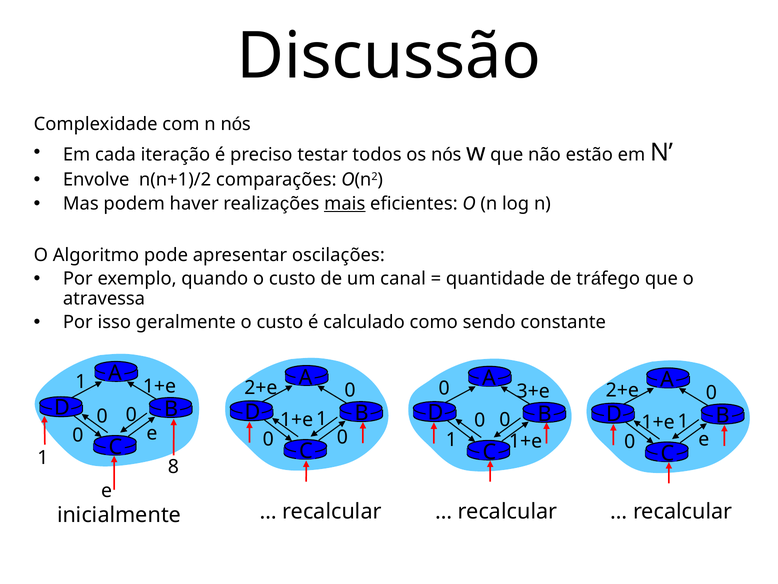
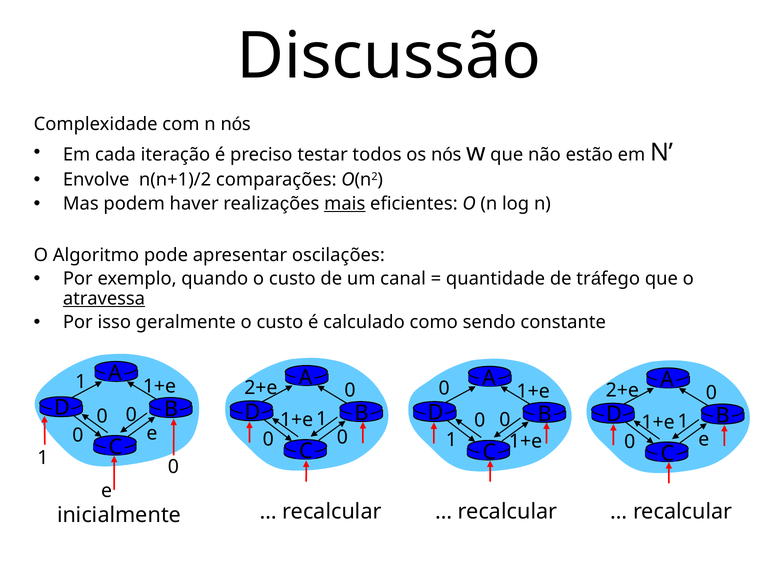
atravessa underline: none -> present
0 3+e: 3+e -> 1+e
8 at (173, 466): 8 -> 0
